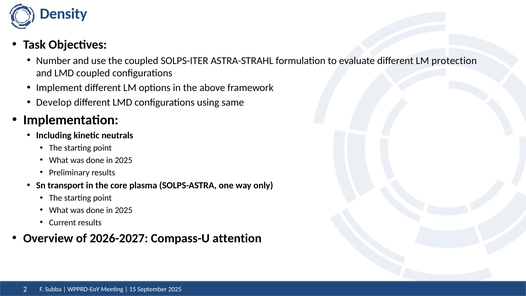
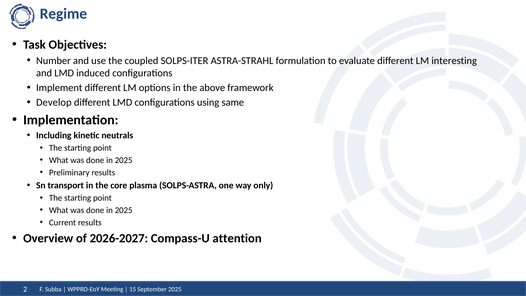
Density: Density -> Regime
protection: protection -> interesting
LMD coupled: coupled -> induced
